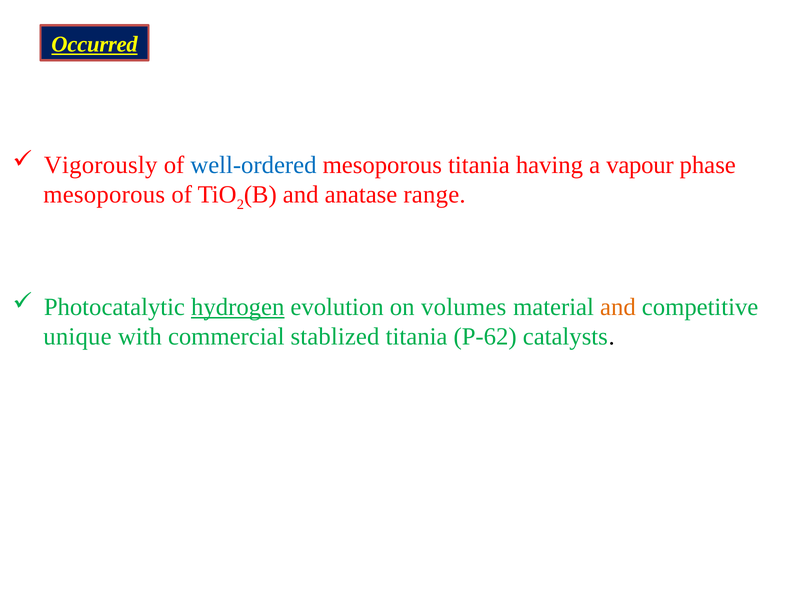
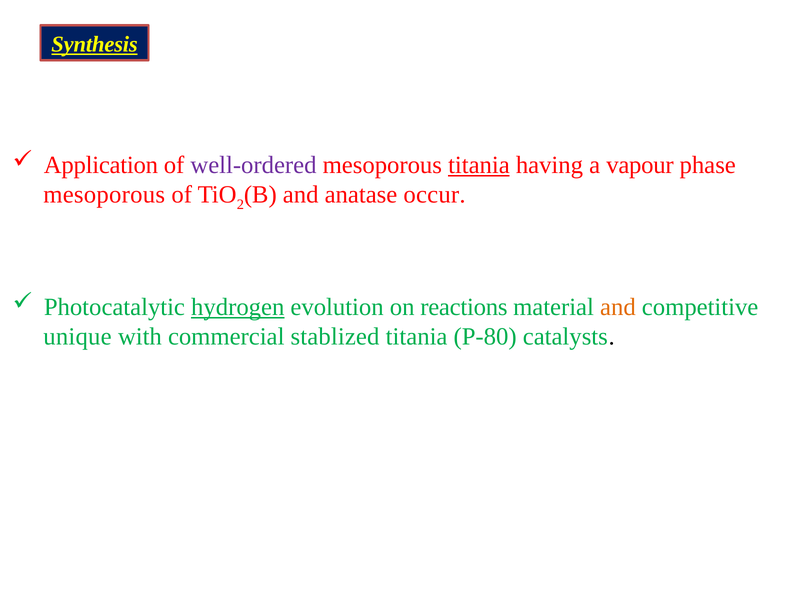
Occurred: Occurred -> Synthesis
Vigorously: Vigorously -> Application
well-ordered colour: blue -> purple
titania at (479, 165) underline: none -> present
range: range -> occur
volumes: volumes -> reactions
P-62: P-62 -> P-80
